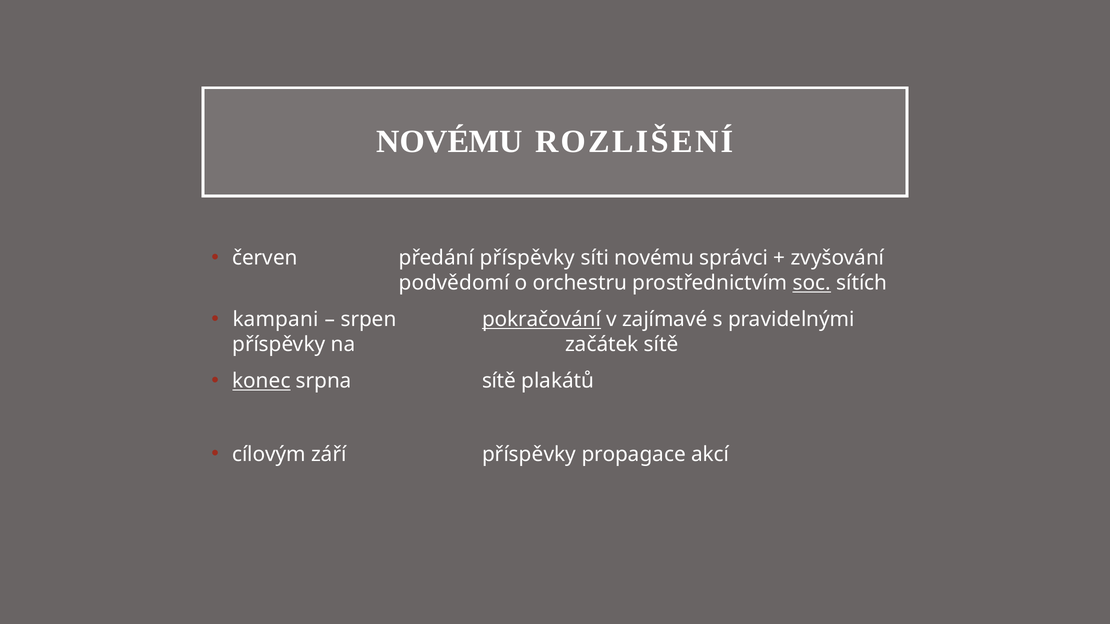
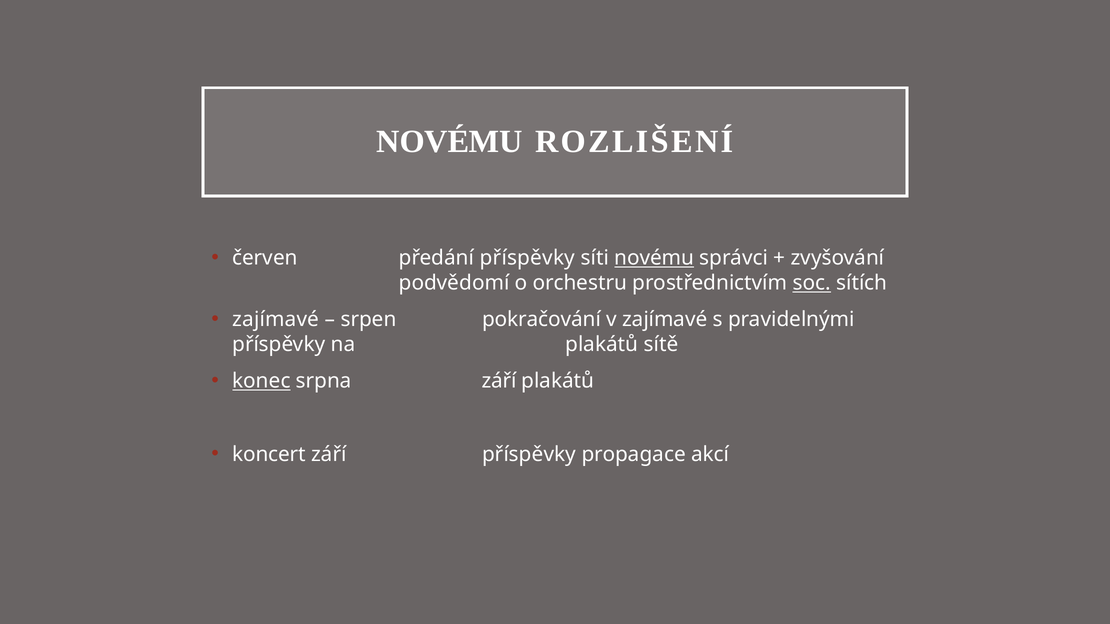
novému at (654, 258) underline: none -> present
kampani at (276, 320): kampani -> zajímavé
pokračování underline: present -> none
na začátek: začátek -> plakátů
srpna sítě: sítě -> září
cílovým: cílovým -> koncert
